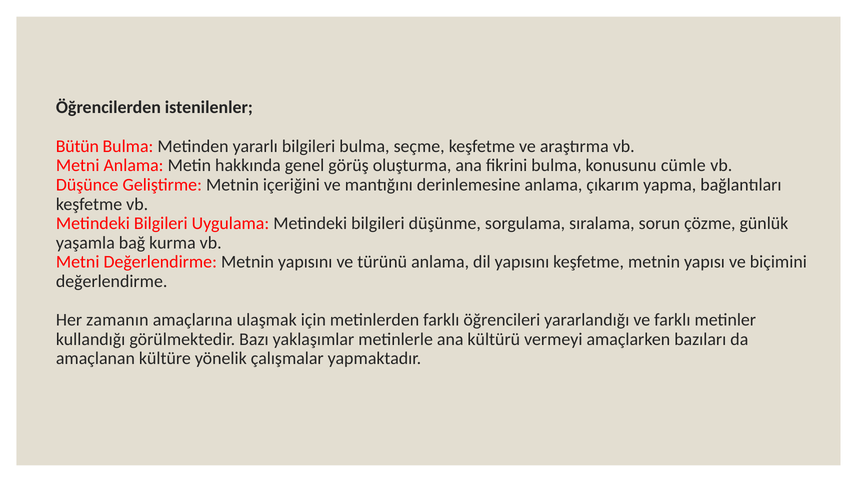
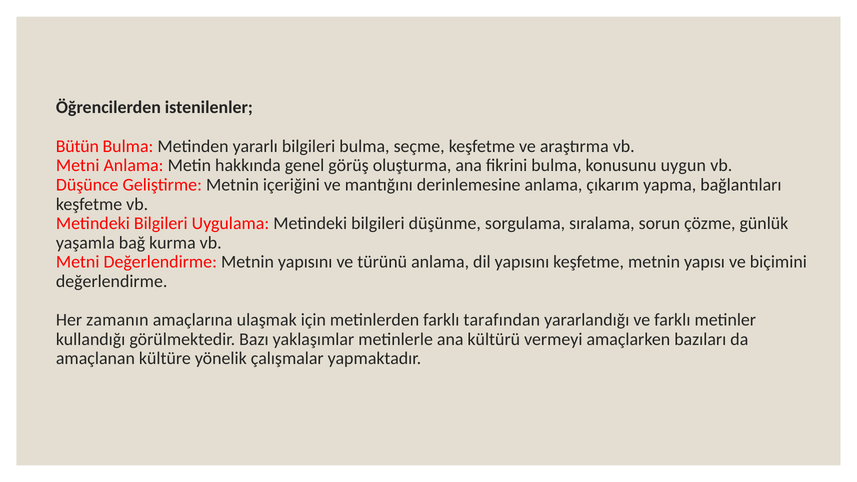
cümle: cümle -> uygun
öğrencileri: öğrencileri -> tarafından
